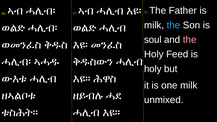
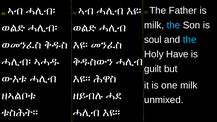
the at (190, 40) colour: pink -> light blue
Feed: Feed -> Have
holy at (153, 69): holy -> guilt
